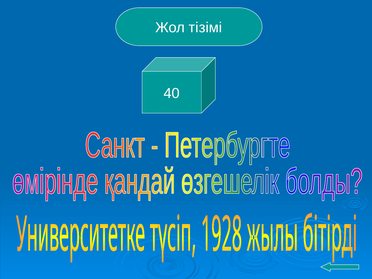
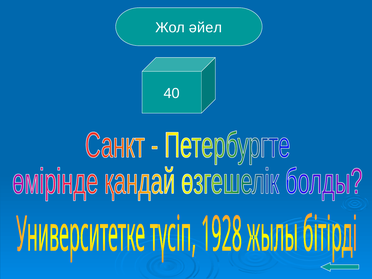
тізімі: тізімі -> әйел
